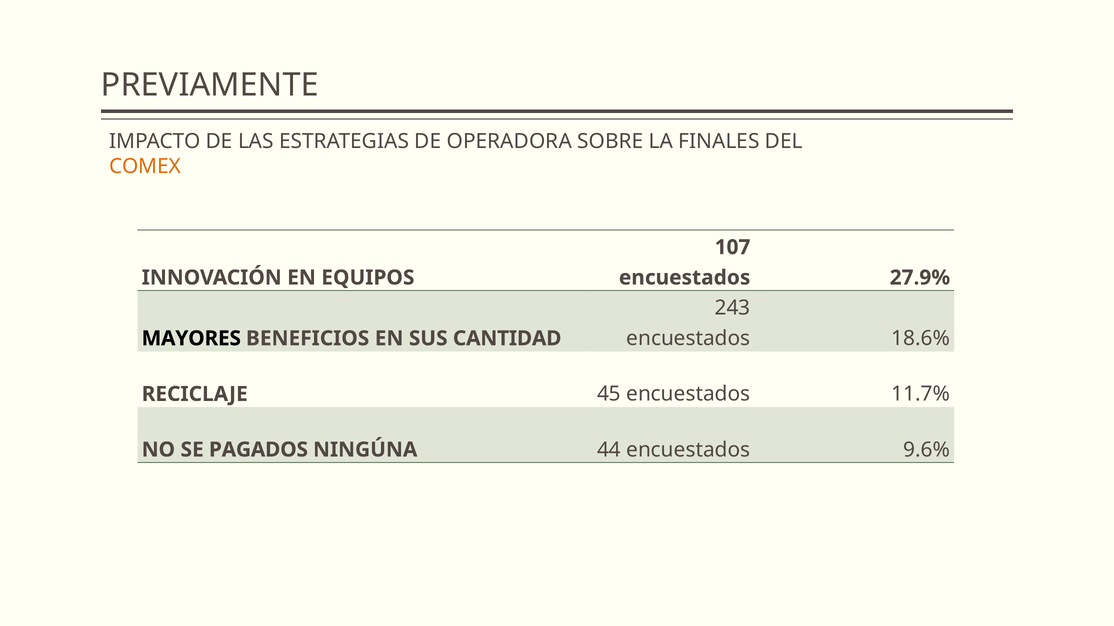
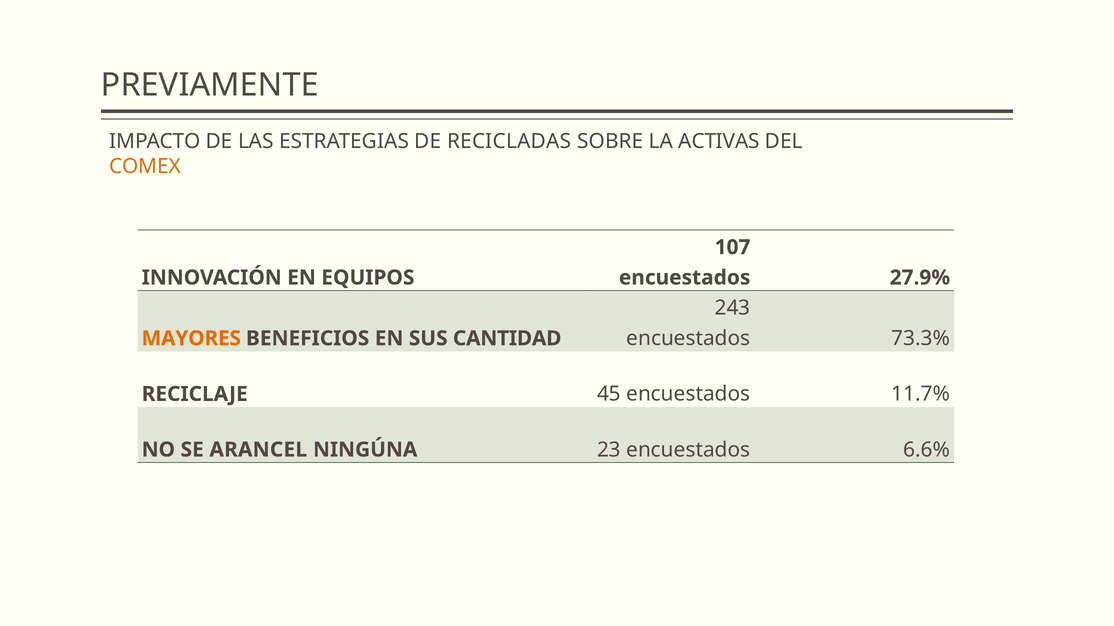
OPERADORA: OPERADORA -> RECICLADAS
FINALES: FINALES -> ACTIVAS
18.6%: 18.6% -> 73.3%
MAYORES colour: black -> orange
PAGADOS: PAGADOS -> ARANCEL
44: 44 -> 23
9.6%: 9.6% -> 6.6%
